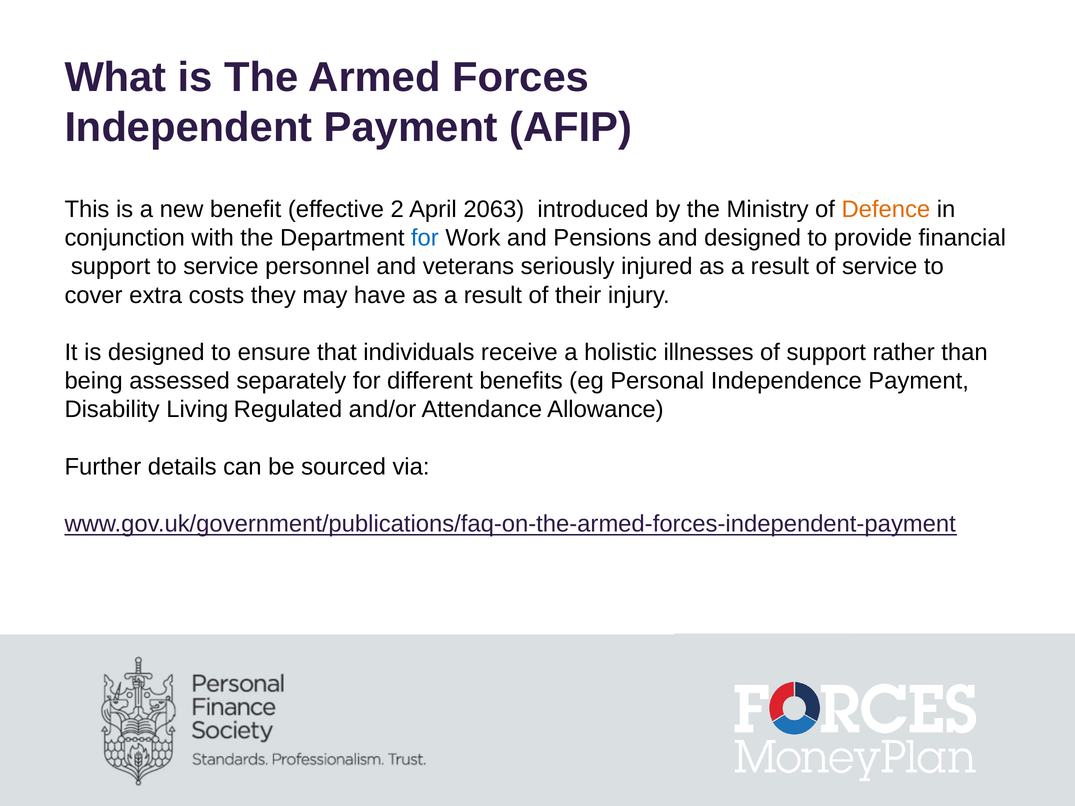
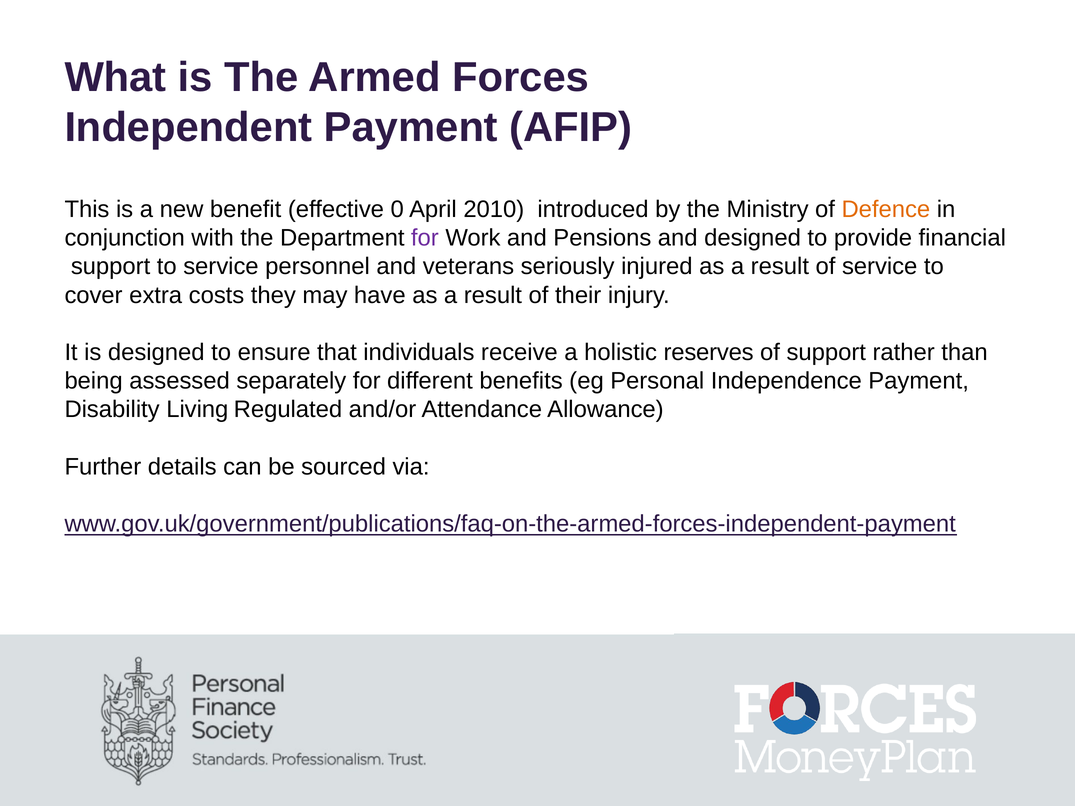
2: 2 -> 0
2063: 2063 -> 2010
for at (425, 238) colour: blue -> purple
illnesses: illnesses -> reserves
